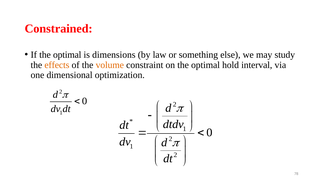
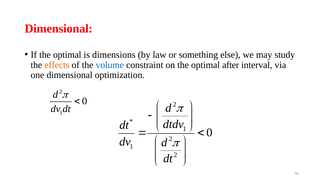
Constrained at (59, 29): Constrained -> Dimensional
volume colour: orange -> blue
hold: hold -> after
